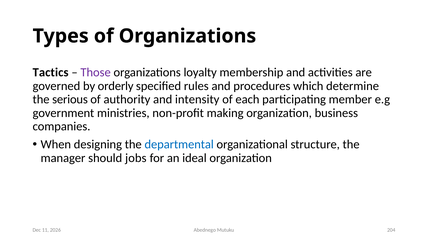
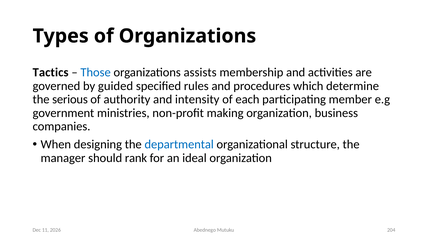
Those colour: purple -> blue
loyalty: loyalty -> assists
orderly: orderly -> guided
jobs: jobs -> rank
